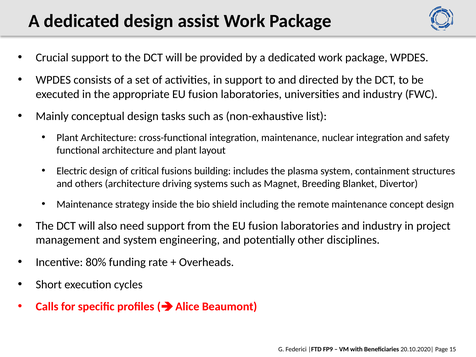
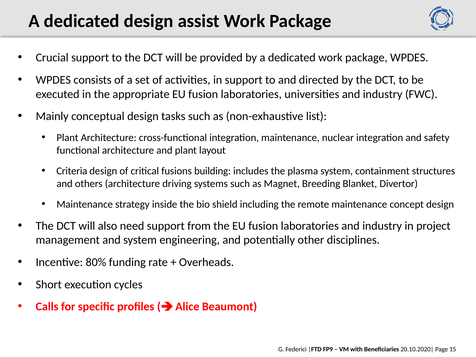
Electric: Electric -> Criteria
